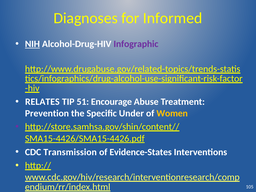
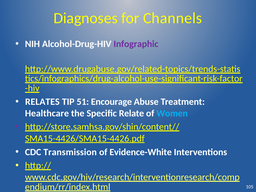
Informed: Informed -> Channels
NIH underline: present -> none
Prevention: Prevention -> Healthcare
Under: Under -> Relate
Women colour: yellow -> light blue
Evidence-States: Evidence-States -> Evidence-White
